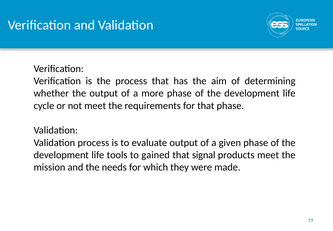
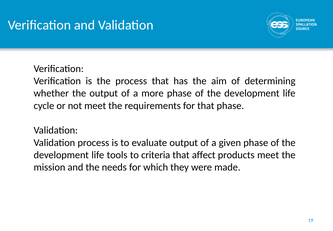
gained: gained -> criteria
signal: signal -> affect
